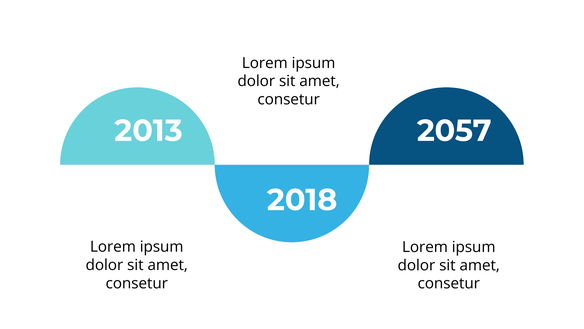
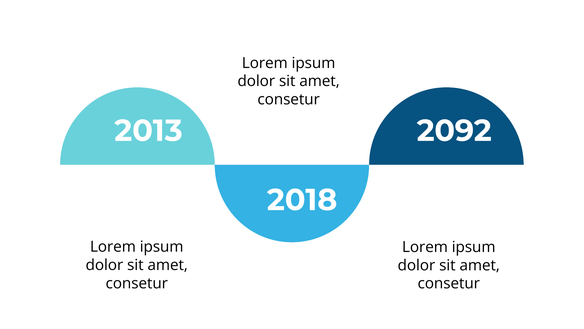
2057: 2057 -> 2092
